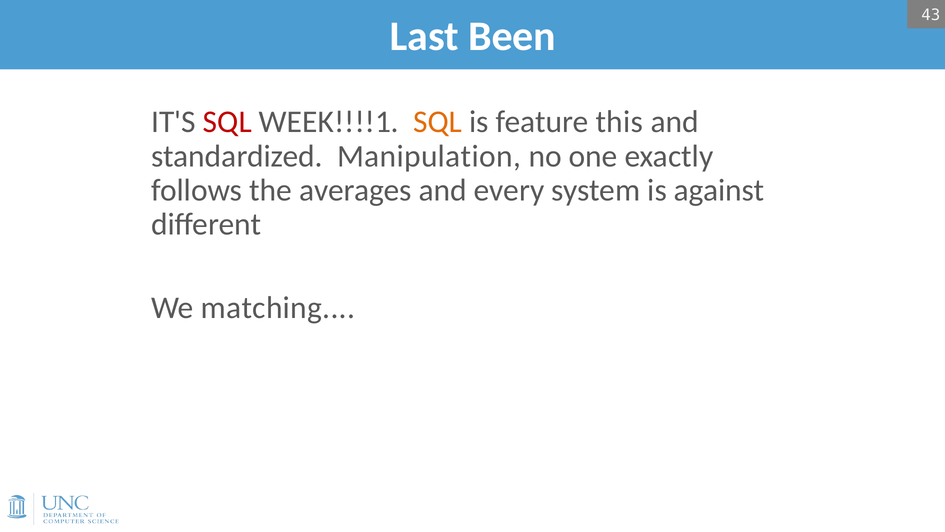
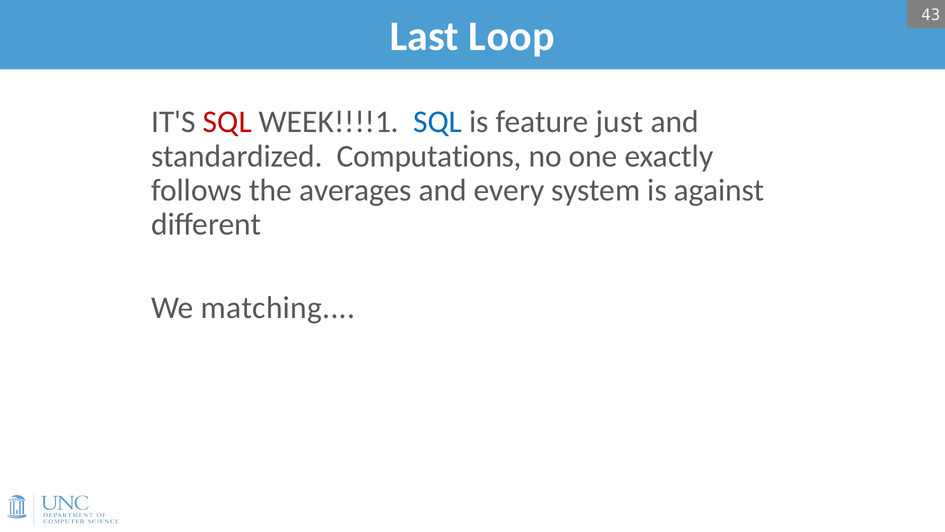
Been: Been -> Loop
SQL at (438, 122) colour: orange -> blue
this: this -> just
Manipulation: Manipulation -> Computations
